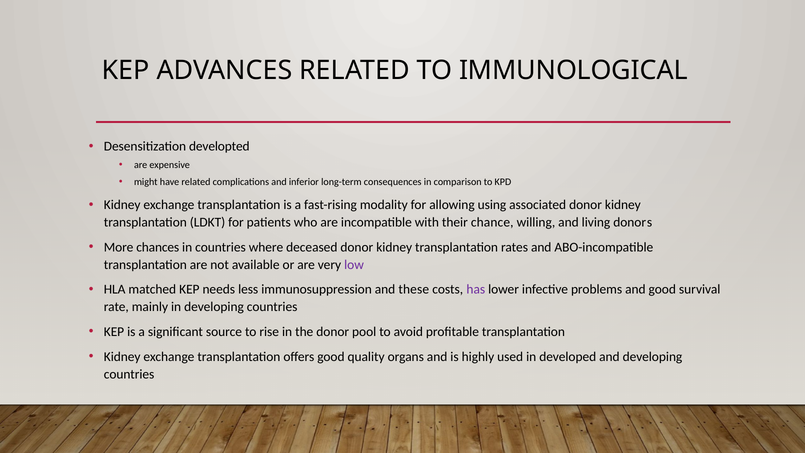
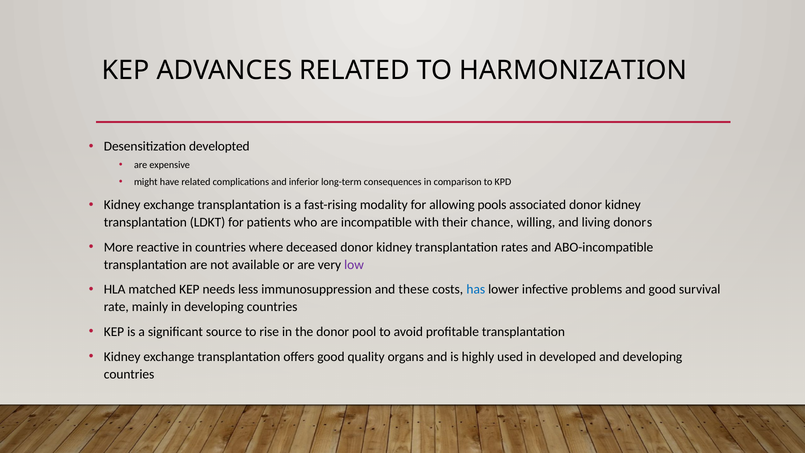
IMMUNOLOGICAL: IMMUNOLOGICAL -> HARMONIZATION
using: using -> pools
chances: chances -> reactive
has colour: purple -> blue
